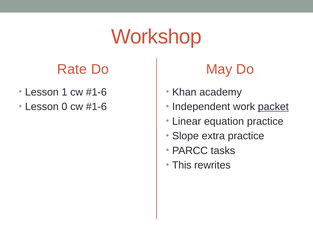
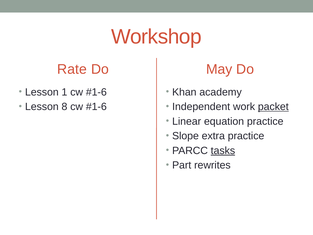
0: 0 -> 8
tasks underline: none -> present
This: This -> Part
